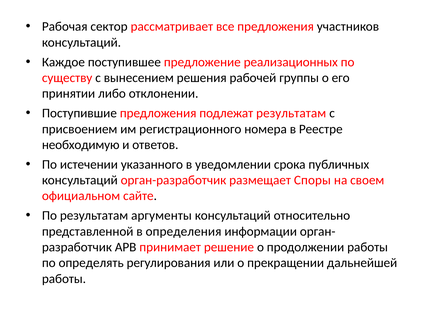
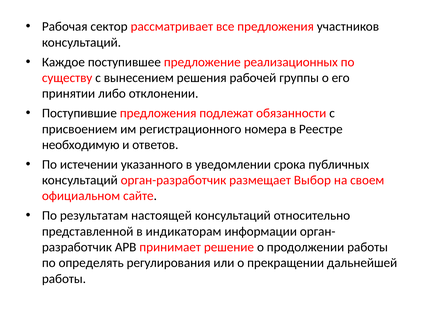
подлежат результатам: результатам -> обязанности
Споры: Споры -> Выбор
аргументы: аргументы -> настоящей
определения: определения -> индикаторам
